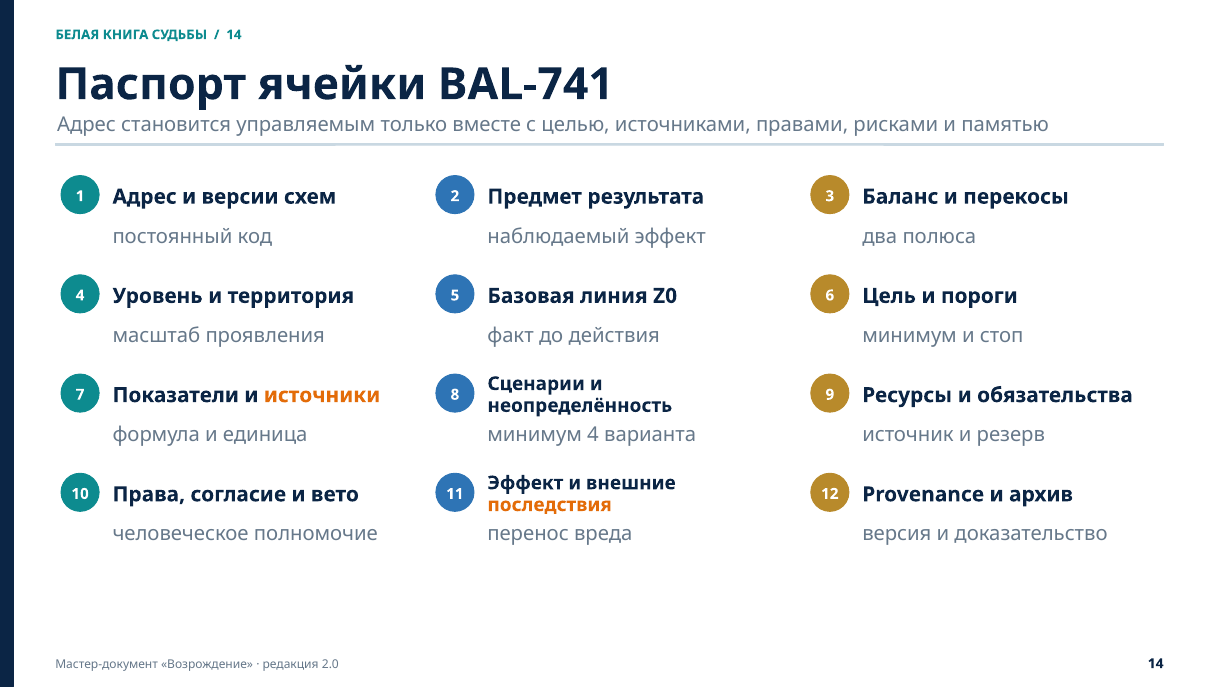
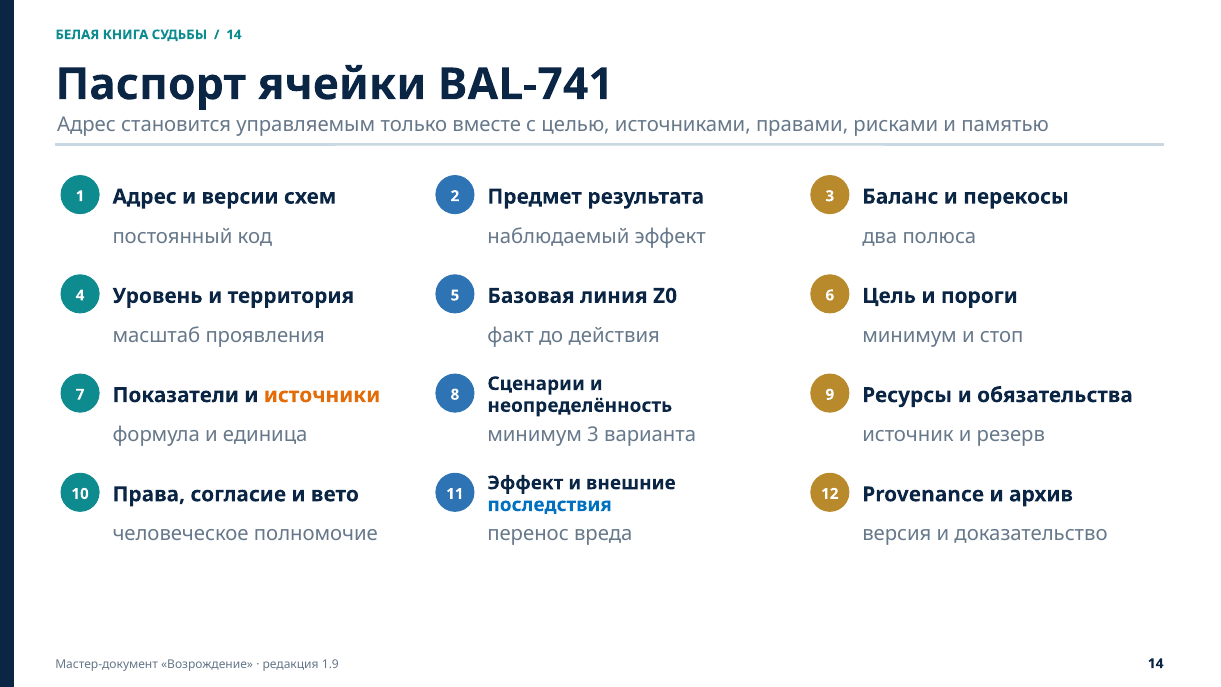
минимум 4: 4 -> 3
последствия colour: orange -> blue
2.0: 2.0 -> 1.9
